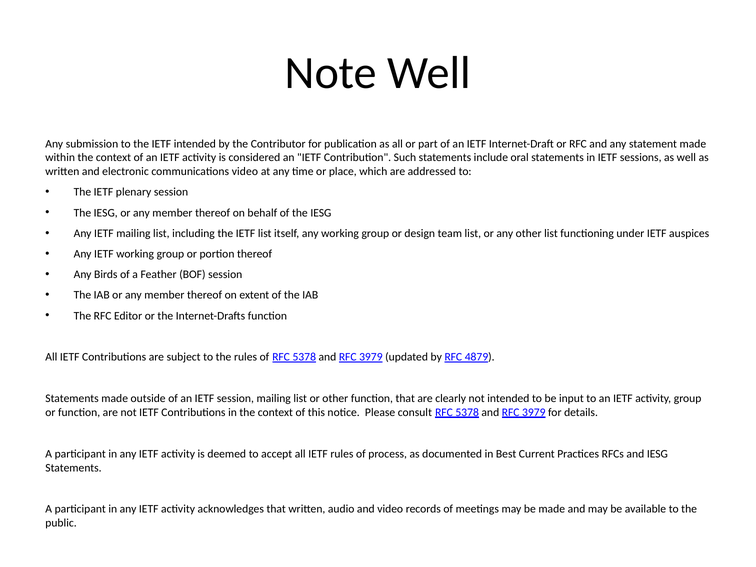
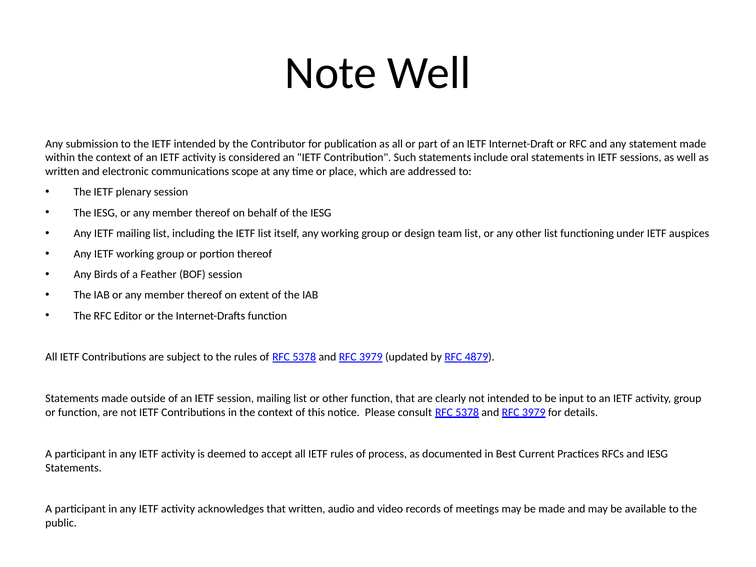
communications video: video -> scope
